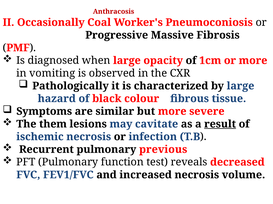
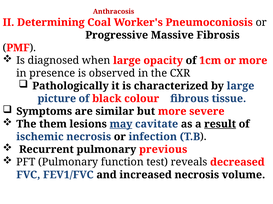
Occasionally: Occasionally -> Determining
vomiting: vomiting -> presence
hazard: hazard -> picture
may underline: none -> present
